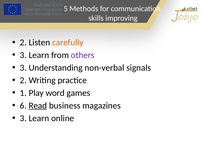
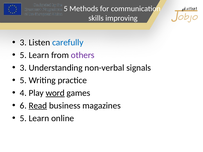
2 at (23, 43): 2 -> 3
carefully colour: orange -> blue
3 at (23, 55): 3 -> 5
2 at (23, 80): 2 -> 5
1: 1 -> 4
word underline: none -> present
3 at (23, 118): 3 -> 5
